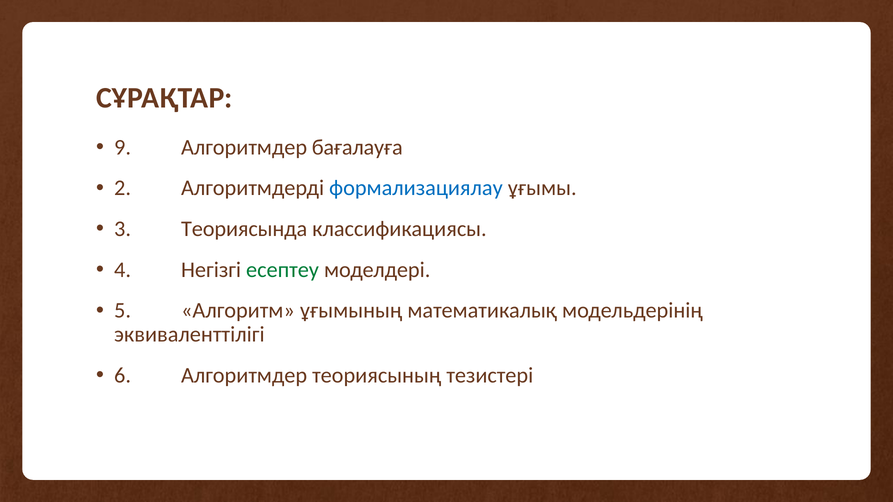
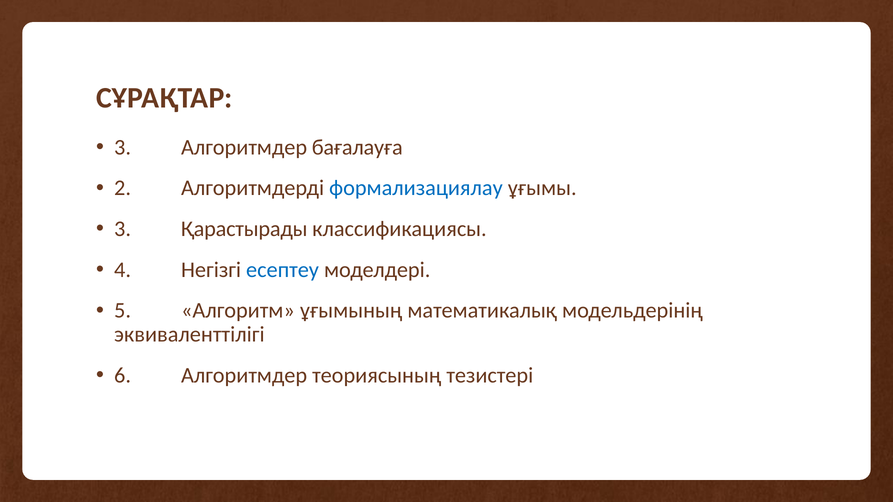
9 at (123, 147): 9 -> 3
Теориясында: Теориясында -> Қарастырады
есептеу colour: green -> blue
